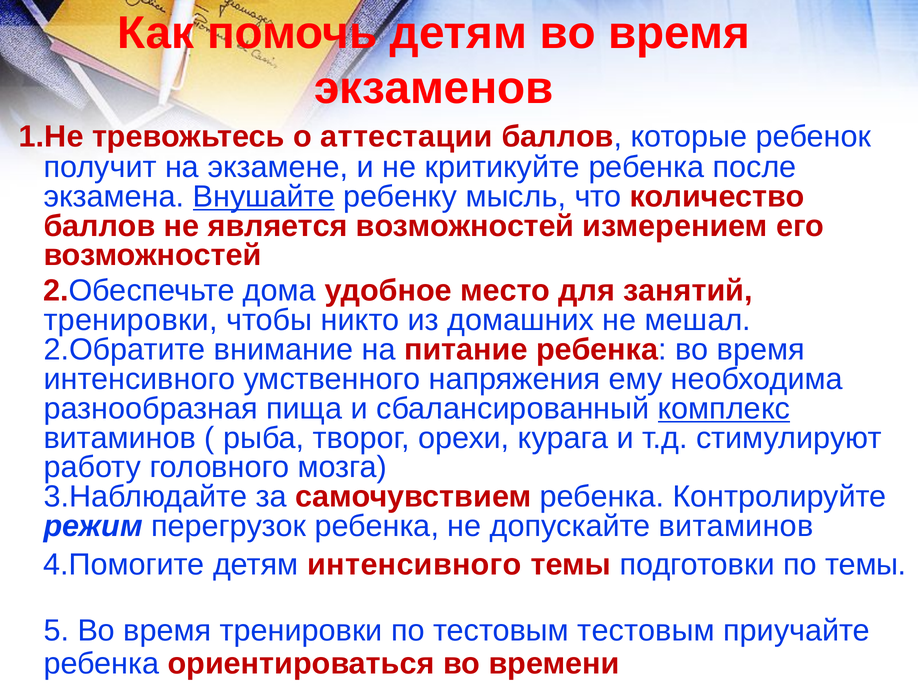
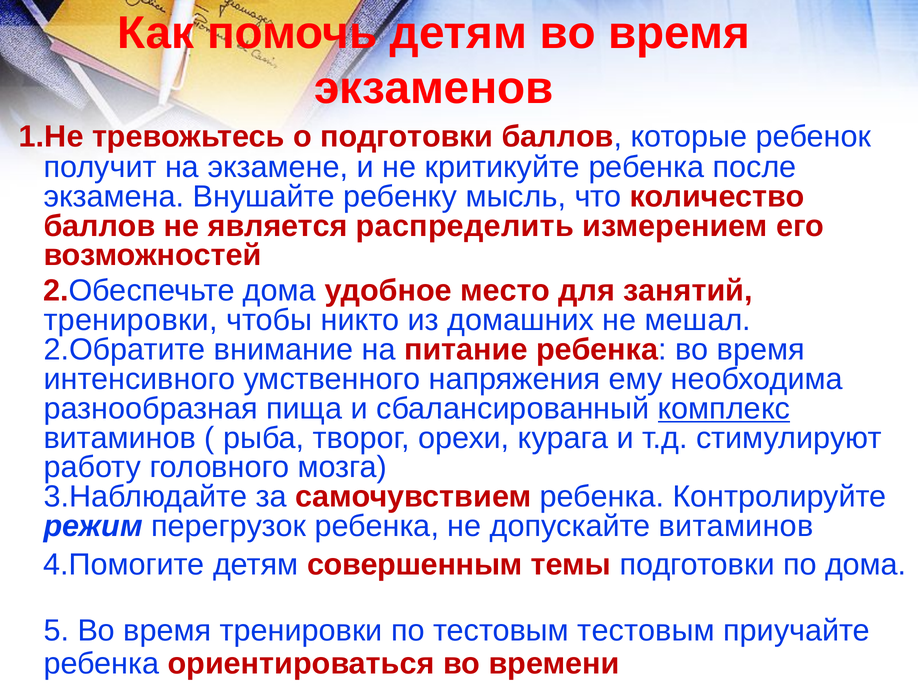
о аттестации: аттестации -> подготовки
Внушайте underline: present -> none
является возможностей: возможностей -> распределить
детям интенсивного: интенсивного -> совершенным
по темы: темы -> дома
